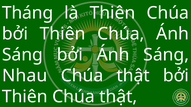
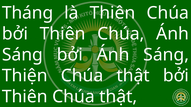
Nhau: Nhau -> Thiện
